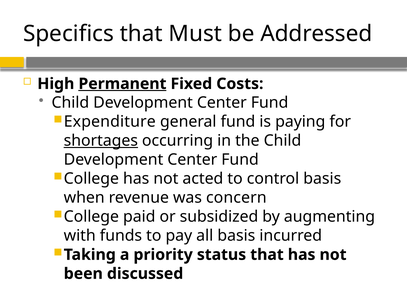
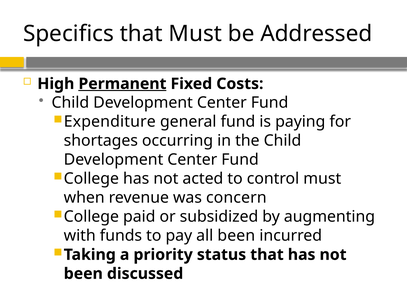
shortages underline: present -> none
control basis: basis -> must
all basis: basis -> been
